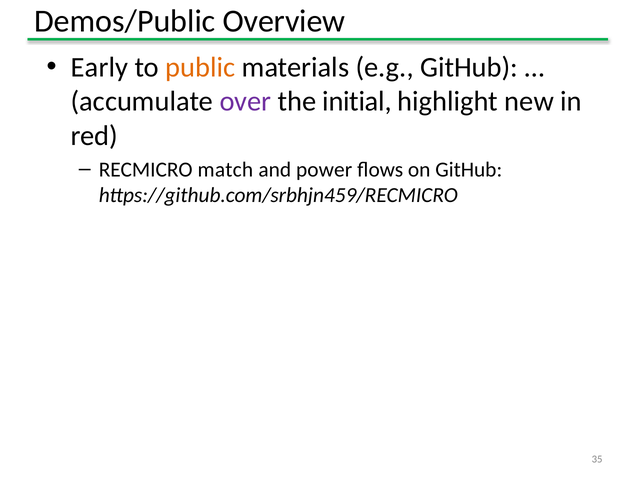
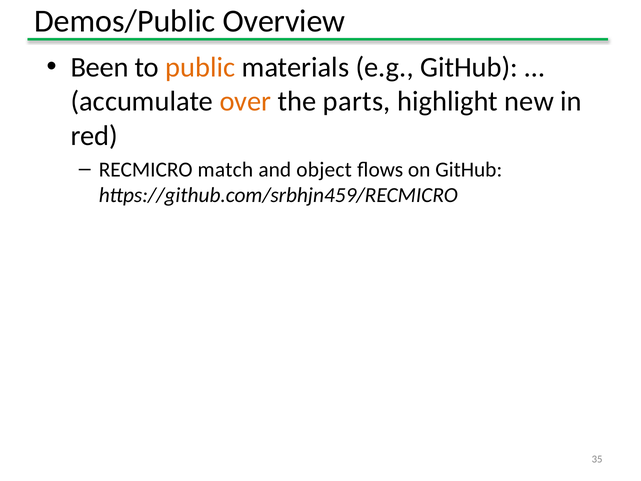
Early: Early -> Been
over colour: purple -> orange
initial: initial -> parts
power: power -> object
